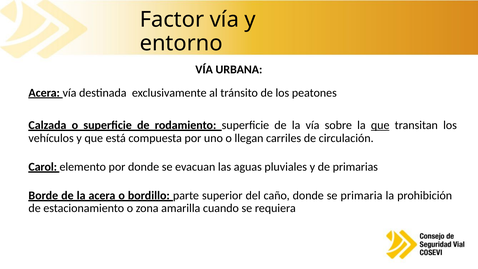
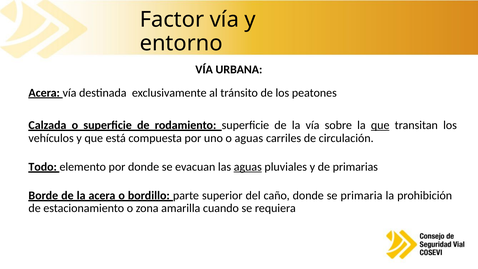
o llegan: llegan -> aguas
Carol: Carol -> Todo
aguas at (248, 167) underline: none -> present
